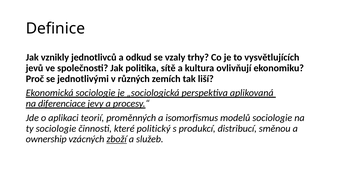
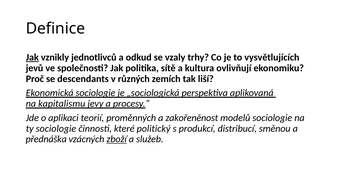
Jak at (32, 57) underline: none -> present
jednotlivými: jednotlivými -> descendants
diferenciace: diferenciace -> kapitalismu
isomorfismus: isomorfismus -> zakořeněnost
ownership: ownership -> přednáška
